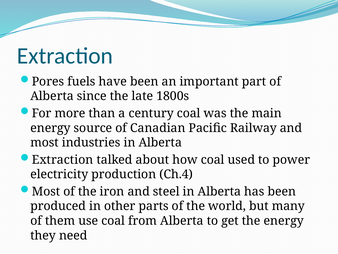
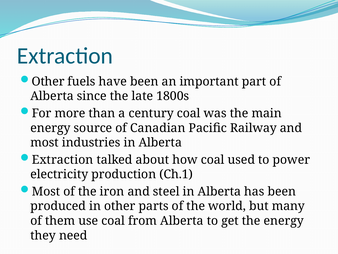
Pores at (48, 81): Pores -> Other
Ch.4: Ch.4 -> Ch.1
